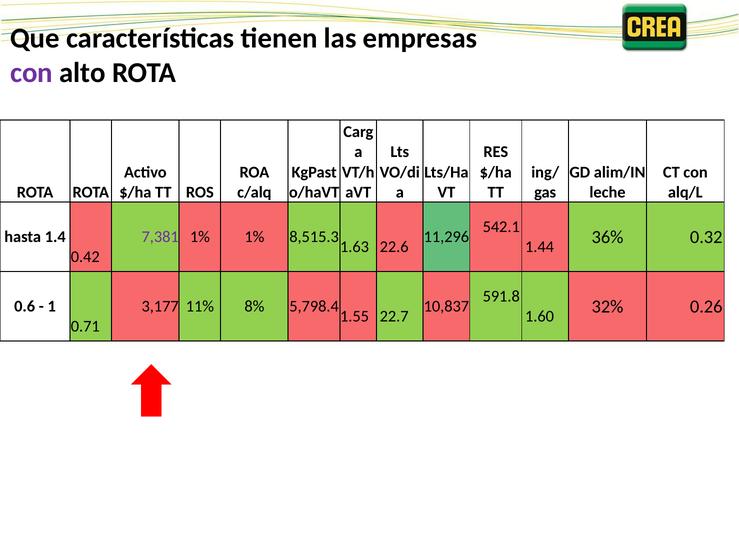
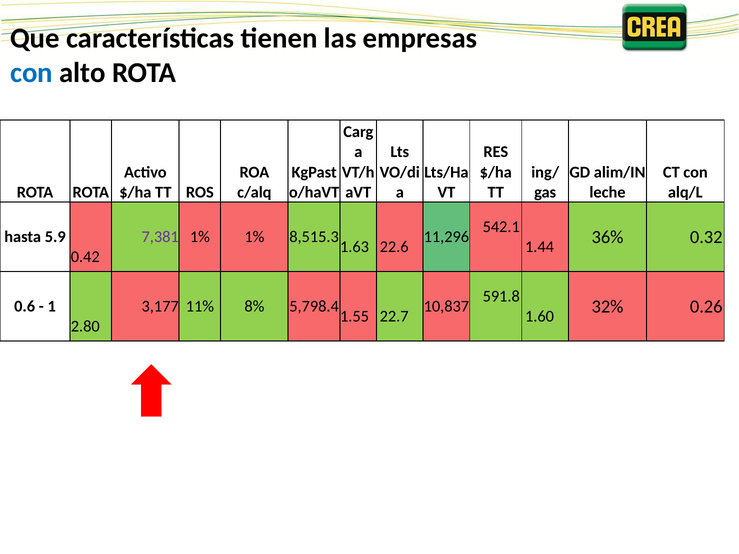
con at (31, 73) colour: purple -> blue
1.4: 1.4 -> 5.9
0.71: 0.71 -> 2.80
